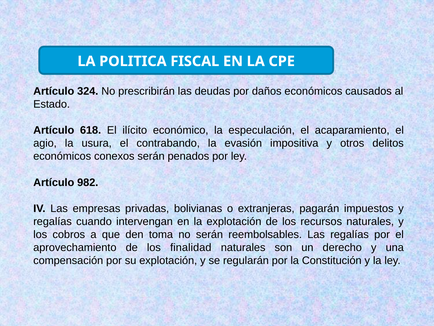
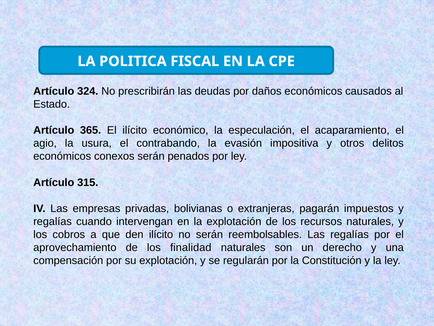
618: 618 -> 365
982: 982 -> 315
den toma: toma -> ilícito
